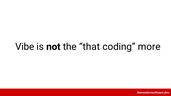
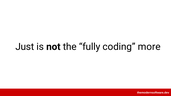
Vibe: Vibe -> Just
that: that -> fully
